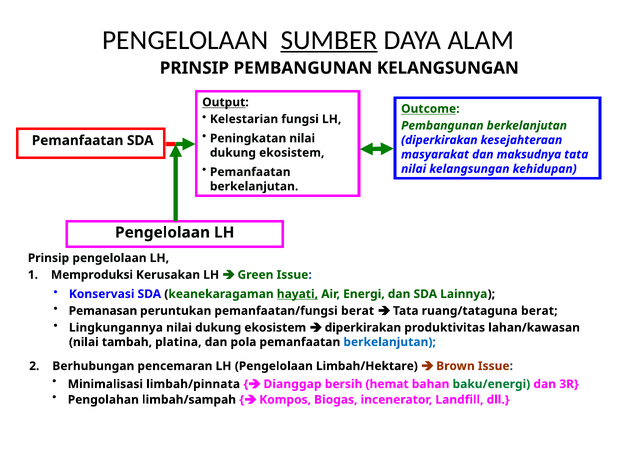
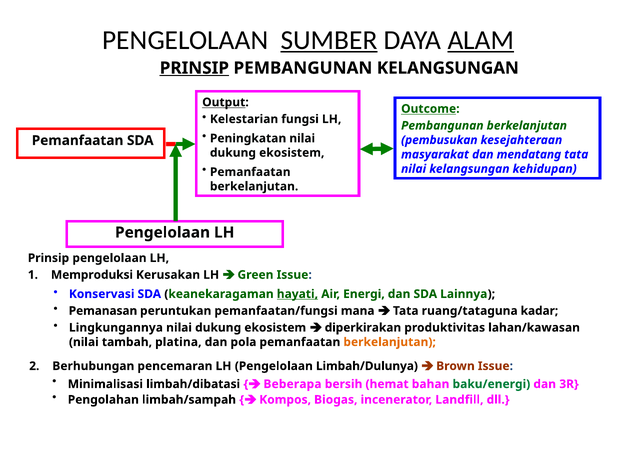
ALAM underline: none -> present
PRINSIP at (194, 68) underline: none -> present
diperkirakan at (439, 140): diperkirakan -> pembusukan
maksudnya: maksudnya -> mendatang
pemanfaatan/fungsi berat: berat -> mana
ruang/tataguna berat: berat -> kadar
berkelanjutan at (390, 342) colour: blue -> orange
Limbah/Hektare: Limbah/Hektare -> Limbah/Dulunya
limbah/pinnata: limbah/pinnata -> limbah/dibatasi
Dianggap: Dianggap -> Beberapa
